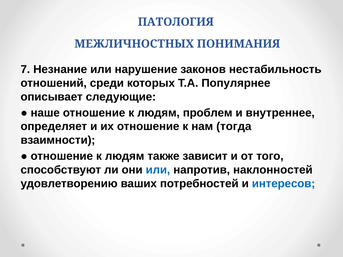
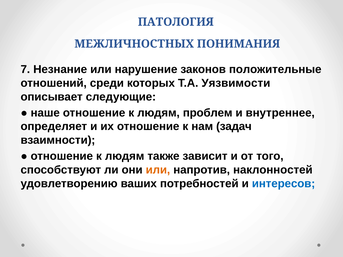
нестабильность: нестабильность -> положительные
Популярнее: Популярнее -> Уязвимости
тогда: тогда -> задач
или at (158, 170) colour: blue -> orange
